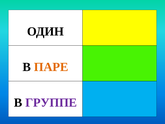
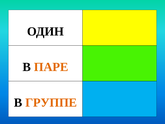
ГРУППЕ colour: purple -> orange
